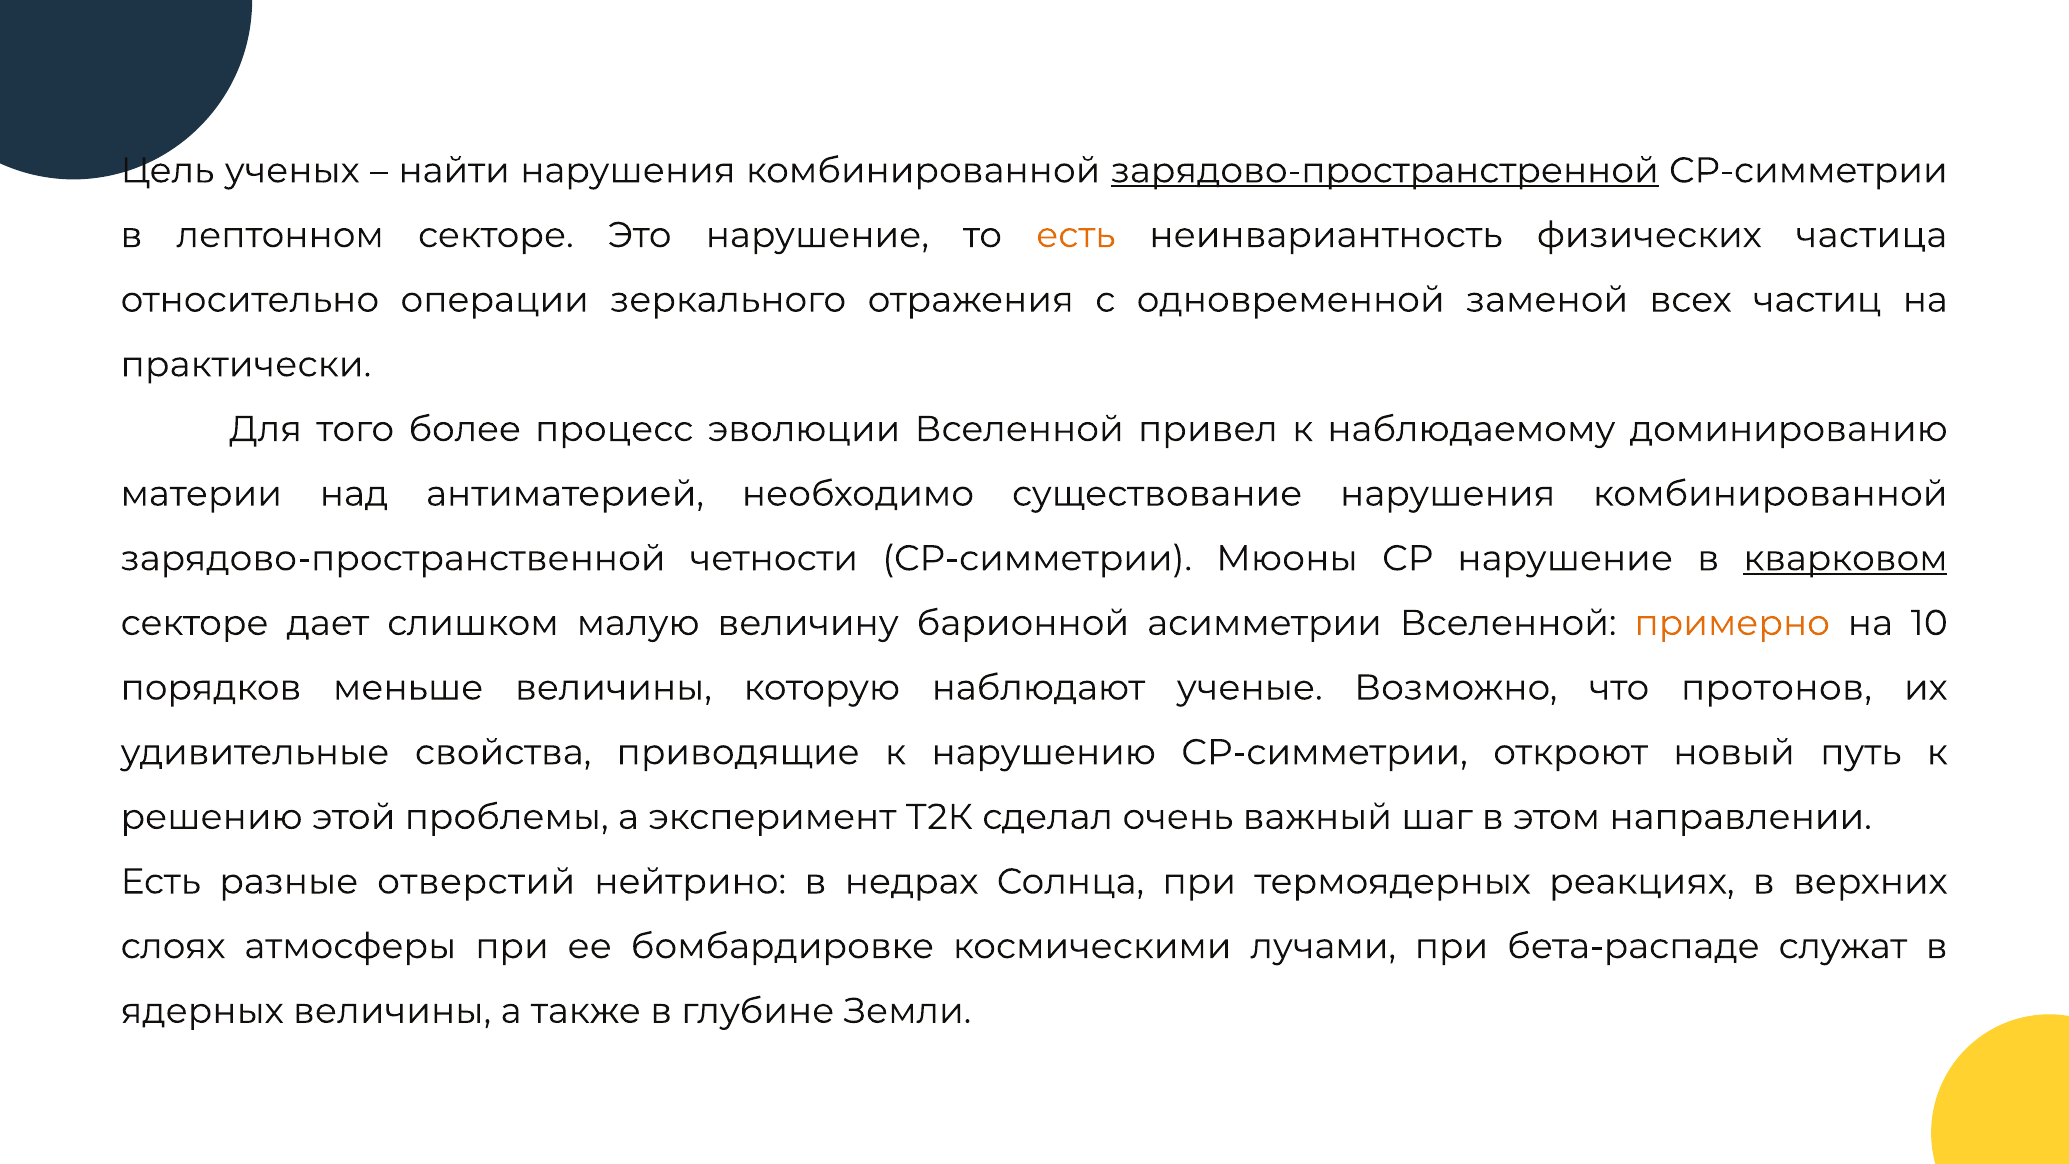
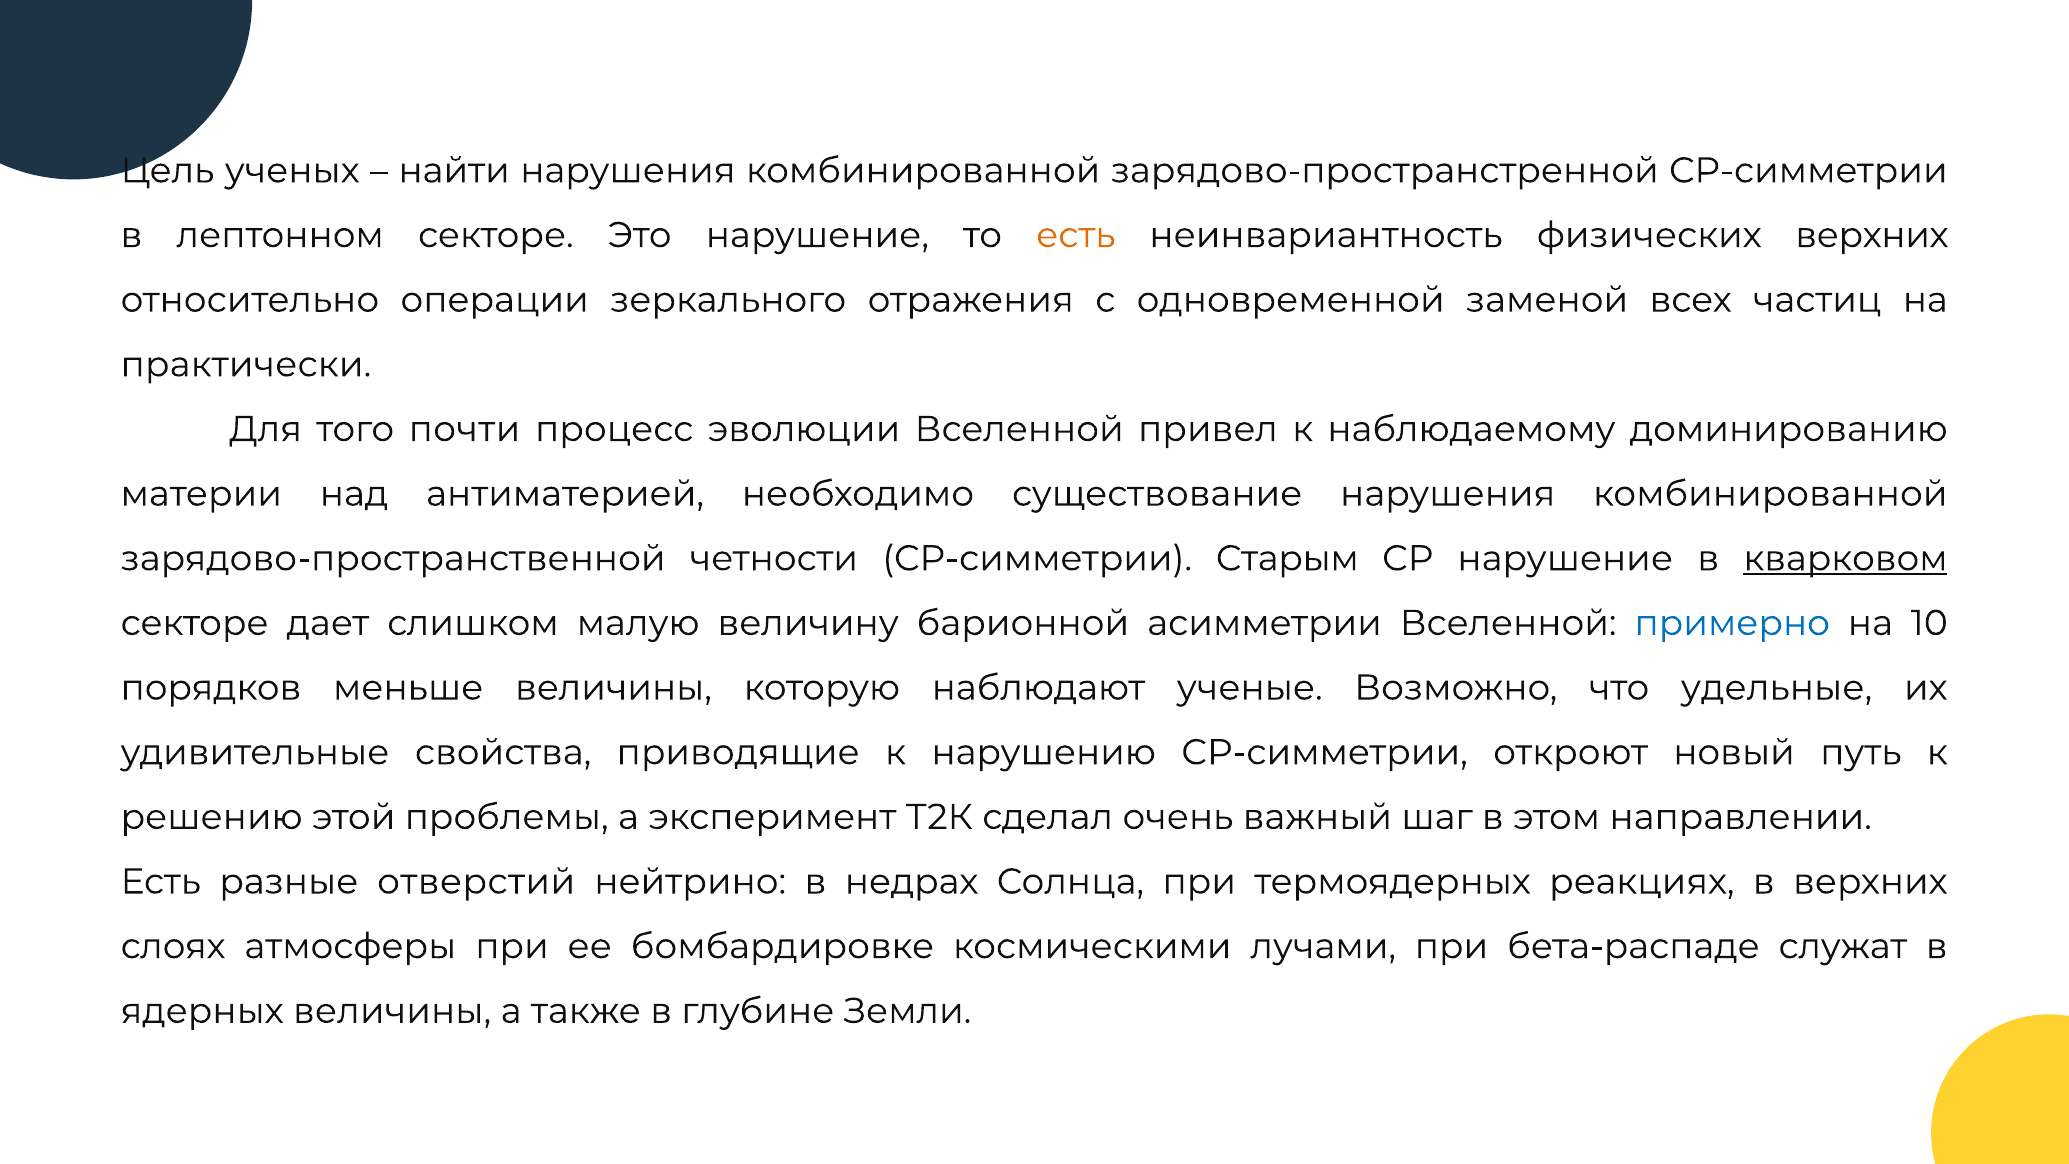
зарядово-пространстренной underline: present -> none
физических частица: частица -> верхних
более: более -> почти
Мюоны: Мюоны -> Старым
примерно colour: orange -> blue
протонов: протонов -> удельные
